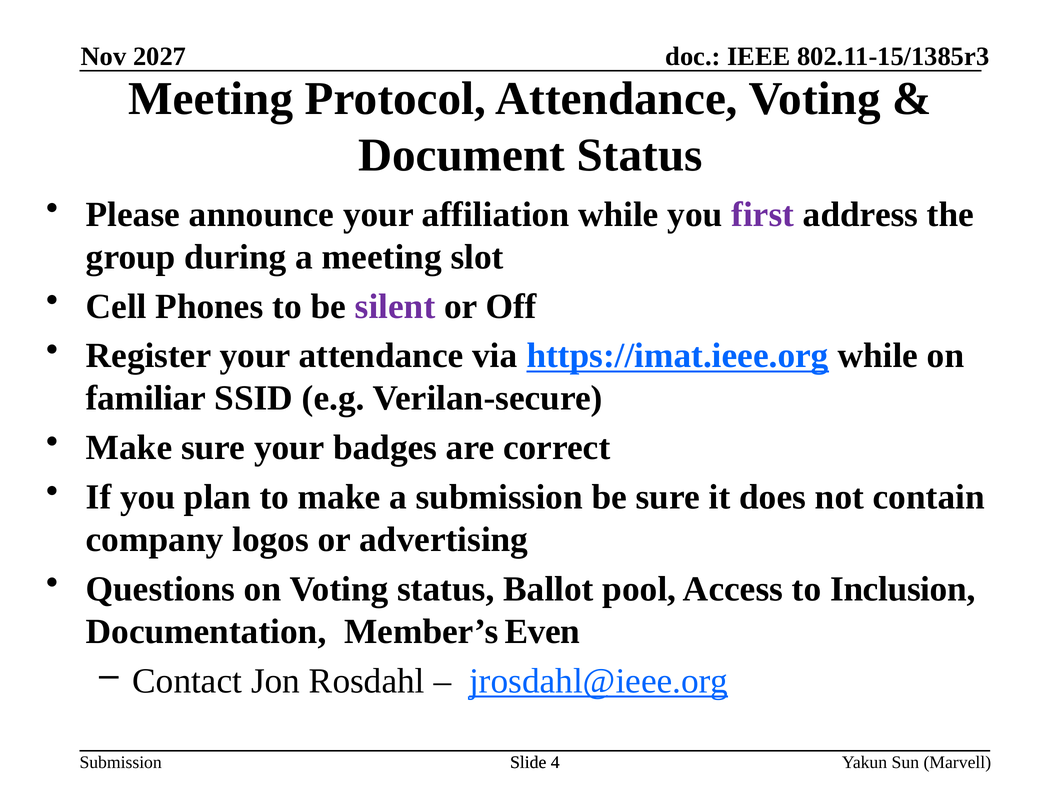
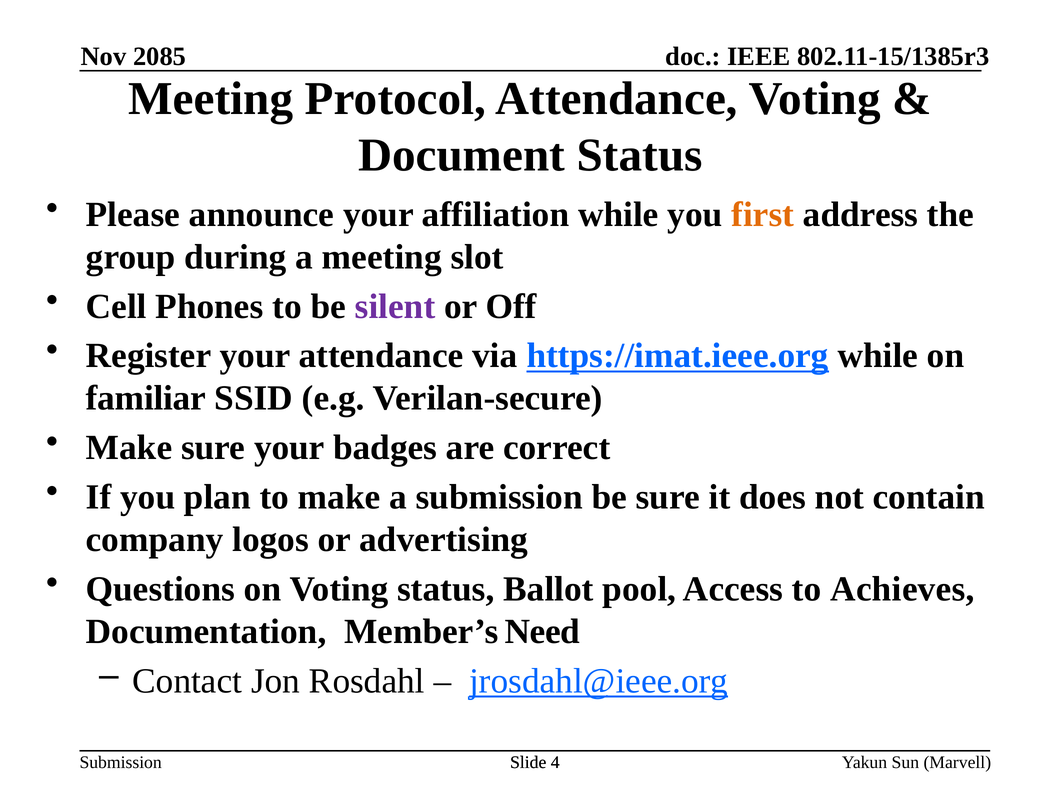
2027: 2027 -> 2085
first colour: purple -> orange
Inclusion: Inclusion -> Achieves
Even: Even -> Need
